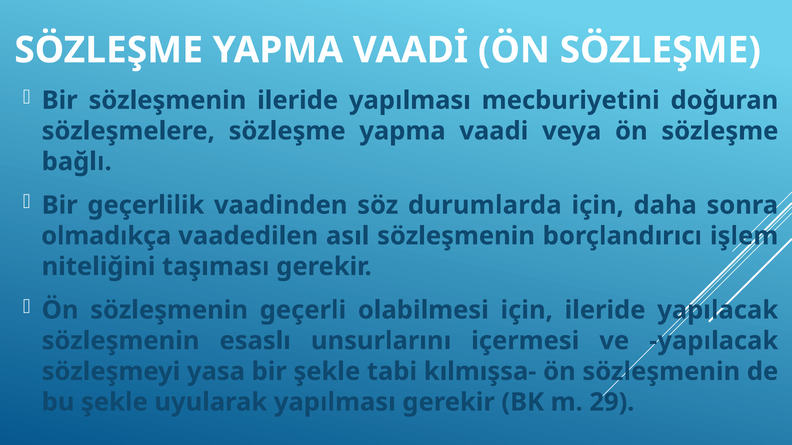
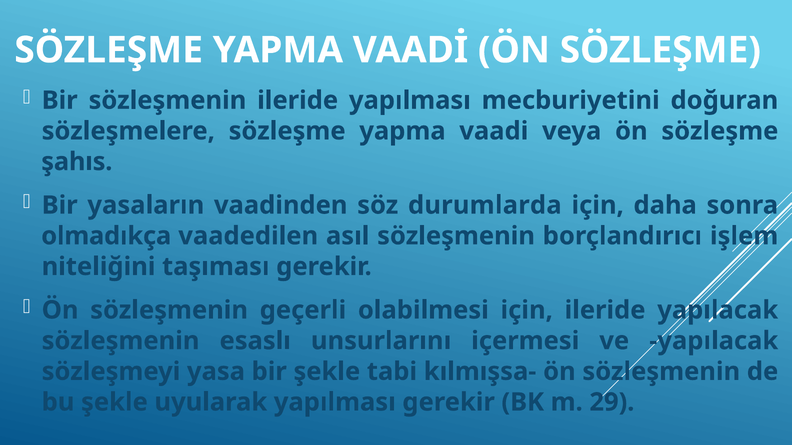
bağlı: bağlı -> şahıs
geçerlilik: geçerlilik -> yasaların
